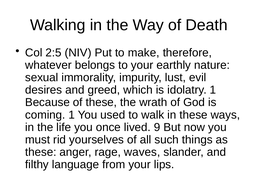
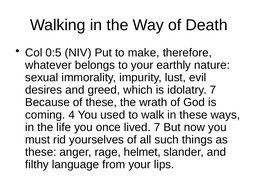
2:5: 2:5 -> 0:5
idolatry 1: 1 -> 7
coming 1: 1 -> 4
lived 9: 9 -> 7
waves: waves -> helmet
